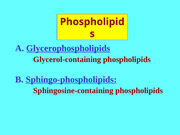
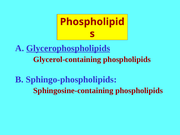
Sphingo-phospholipids underline: present -> none
